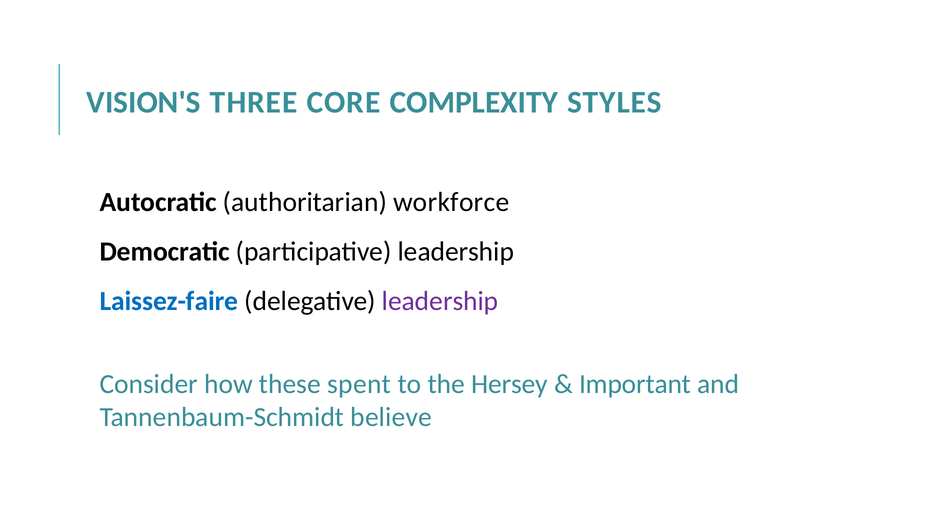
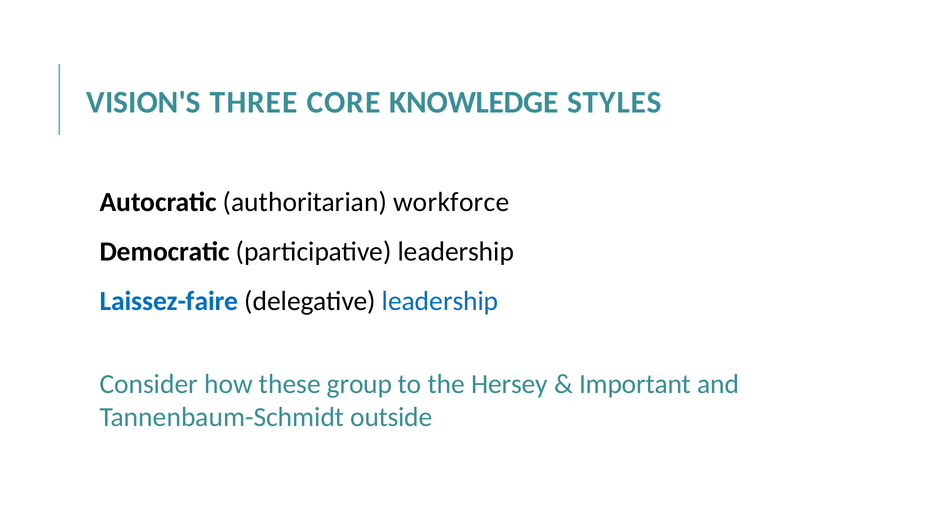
COMPLEXITY: COMPLEXITY -> KNOWLEDGE
leadership at (440, 301) colour: purple -> blue
spent: spent -> group
believe: believe -> outside
